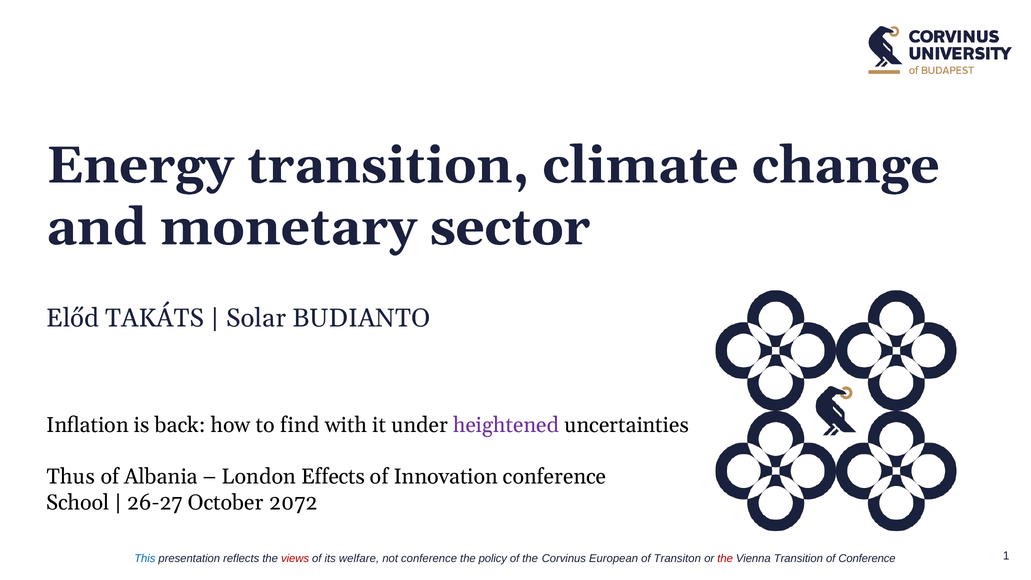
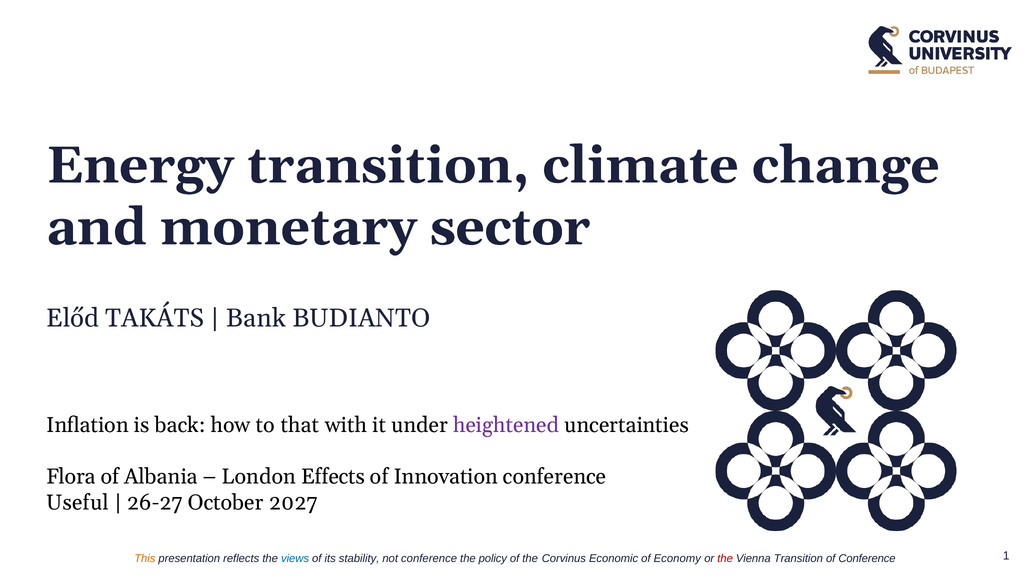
Solar: Solar -> Bank
find: find -> that
Thus: Thus -> Flora
School: School -> Useful
2072: 2072 -> 2027
This colour: blue -> orange
views colour: red -> blue
welfare: welfare -> stability
European: European -> Economic
Transiton: Transiton -> Economy
